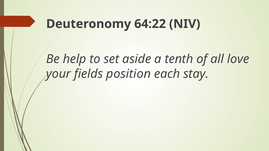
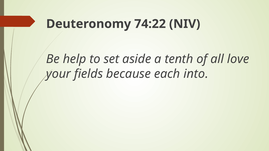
64:22: 64:22 -> 74:22
position: position -> because
stay: stay -> into
